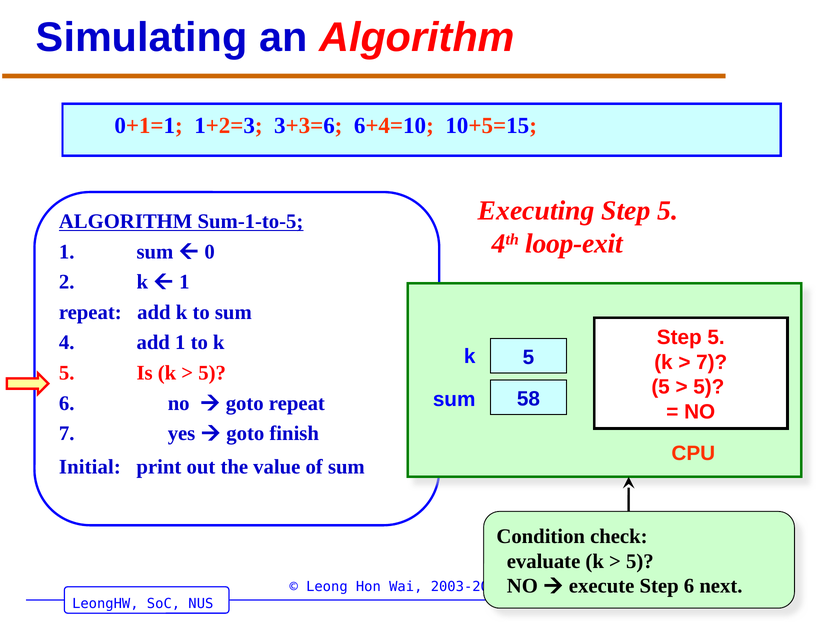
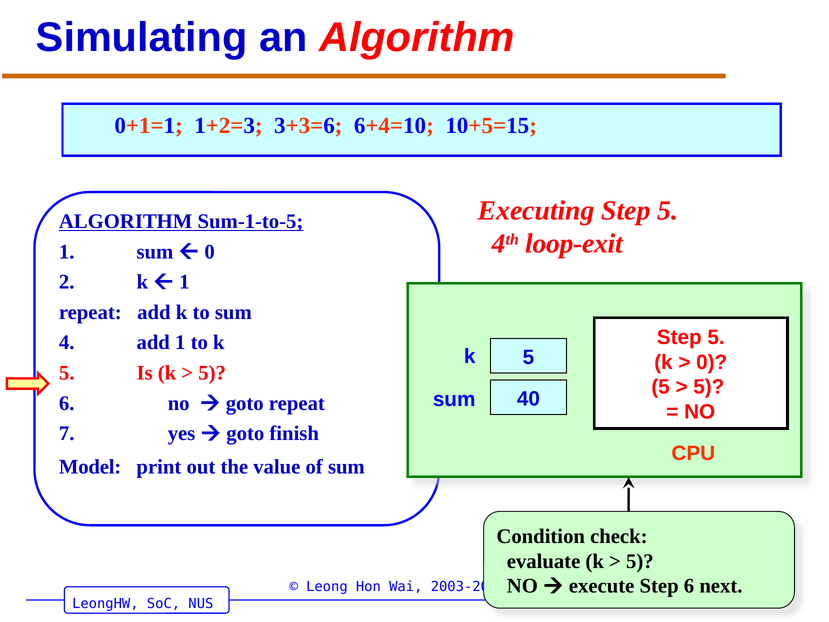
7 at (712, 362): 7 -> 0
58: 58 -> 40
Initial: Initial -> Model
